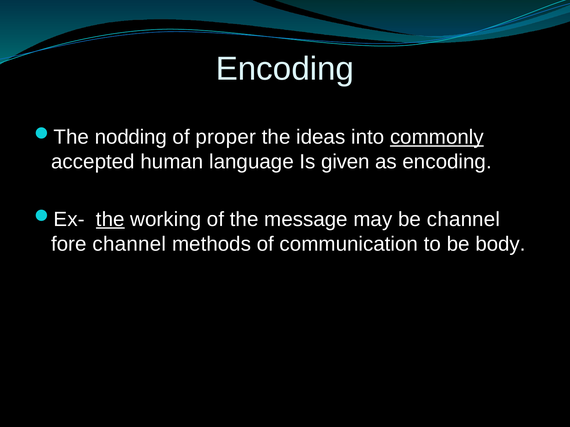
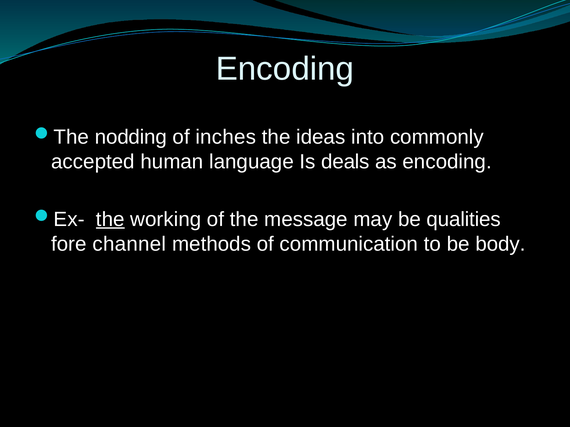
proper: proper -> inches
commonly underline: present -> none
given: given -> deals
be channel: channel -> qualities
